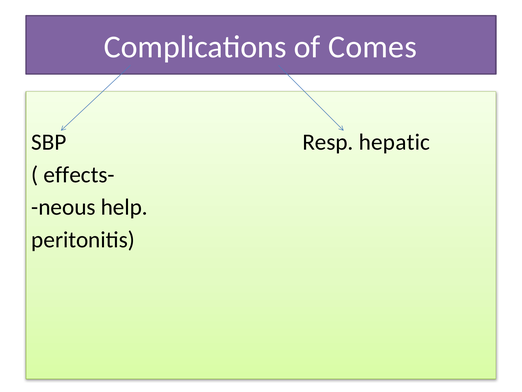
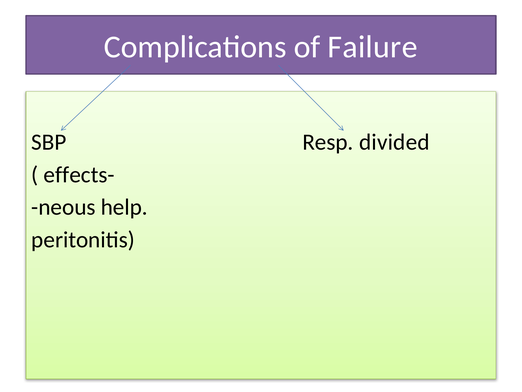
Comes: Comes -> Failure
hepatic: hepatic -> divided
